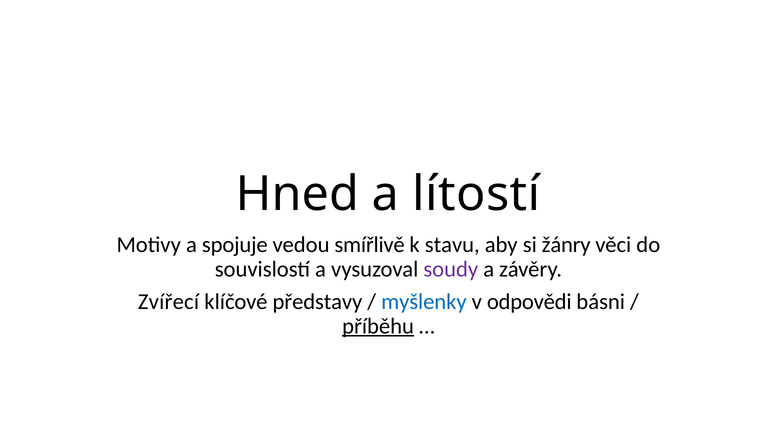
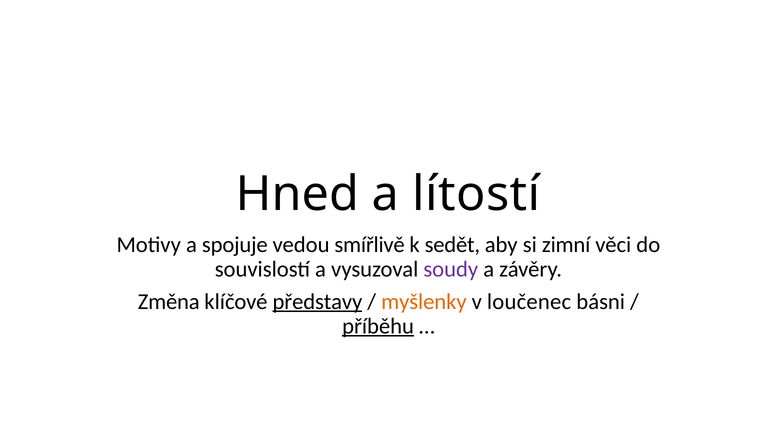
stavu: stavu -> sedět
žánry: žánry -> zimní
Zvířecí: Zvířecí -> Změna
představy underline: none -> present
myšlenky colour: blue -> orange
odpovědi: odpovědi -> loučenec
